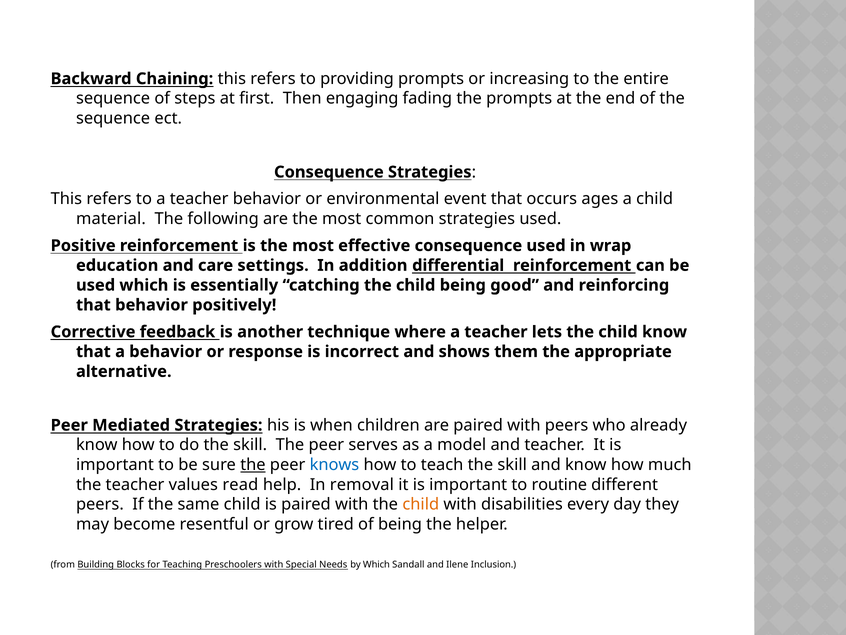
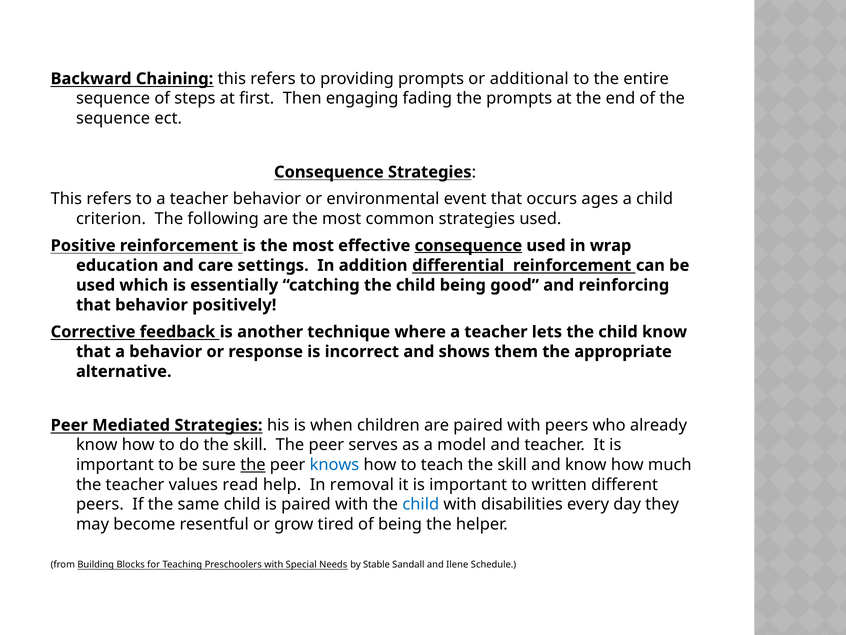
increasing: increasing -> additional
material: material -> criterion
consequence at (468, 245) underline: none -> present
routine: routine -> written
child at (421, 504) colour: orange -> blue
by Which: Which -> Stable
Inclusion: Inclusion -> Schedule
